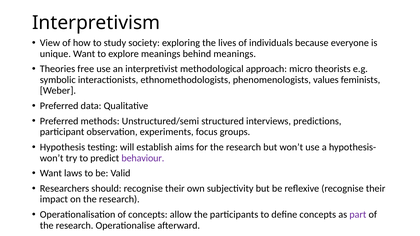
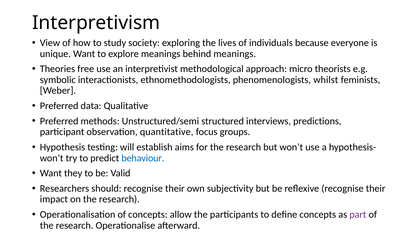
values: values -> whilst
experiments: experiments -> quantitative
behaviour colour: purple -> blue
laws: laws -> they
